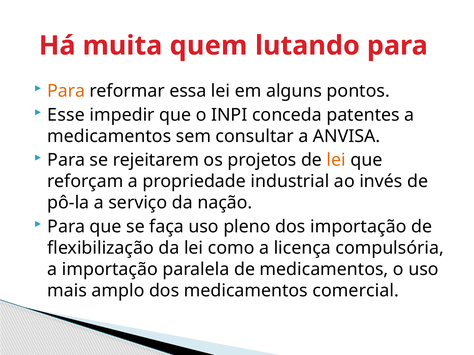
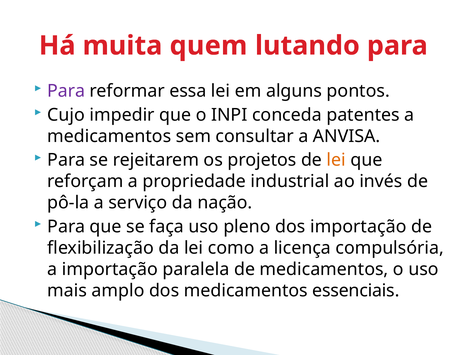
Para at (66, 91) colour: orange -> purple
Esse: Esse -> Cujo
comercial: comercial -> essenciais
